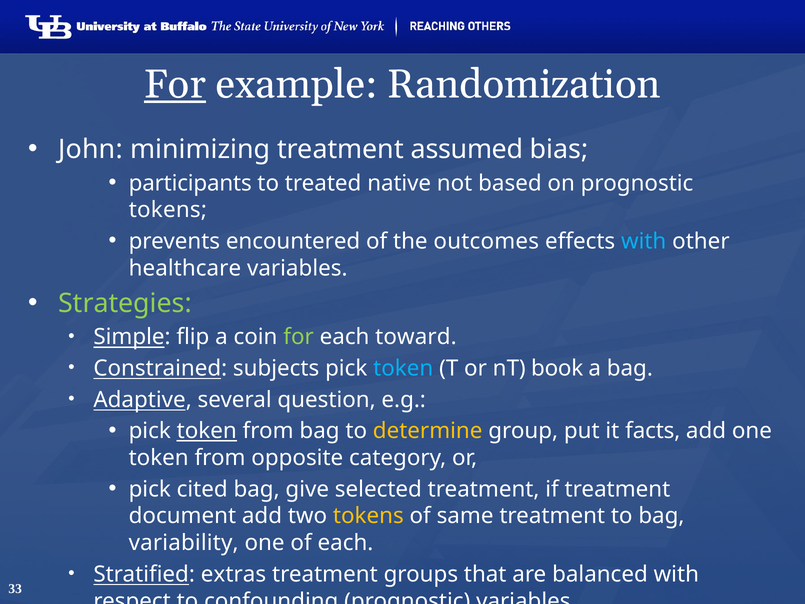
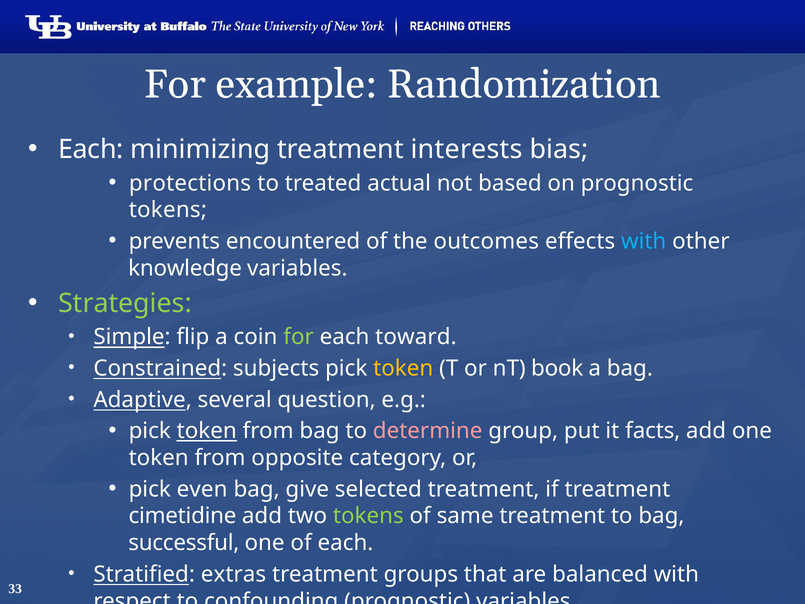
For at (175, 85) underline: present -> none
John at (91, 149): John -> Each
assumed: assumed -> interests
participants: participants -> protections
native: native -> actual
healthcare: healthcare -> knowledge
token at (403, 368) colour: light blue -> yellow
determine colour: yellow -> pink
cited: cited -> even
document: document -> cimetidine
tokens at (368, 516) colour: yellow -> light green
variability: variability -> successful
